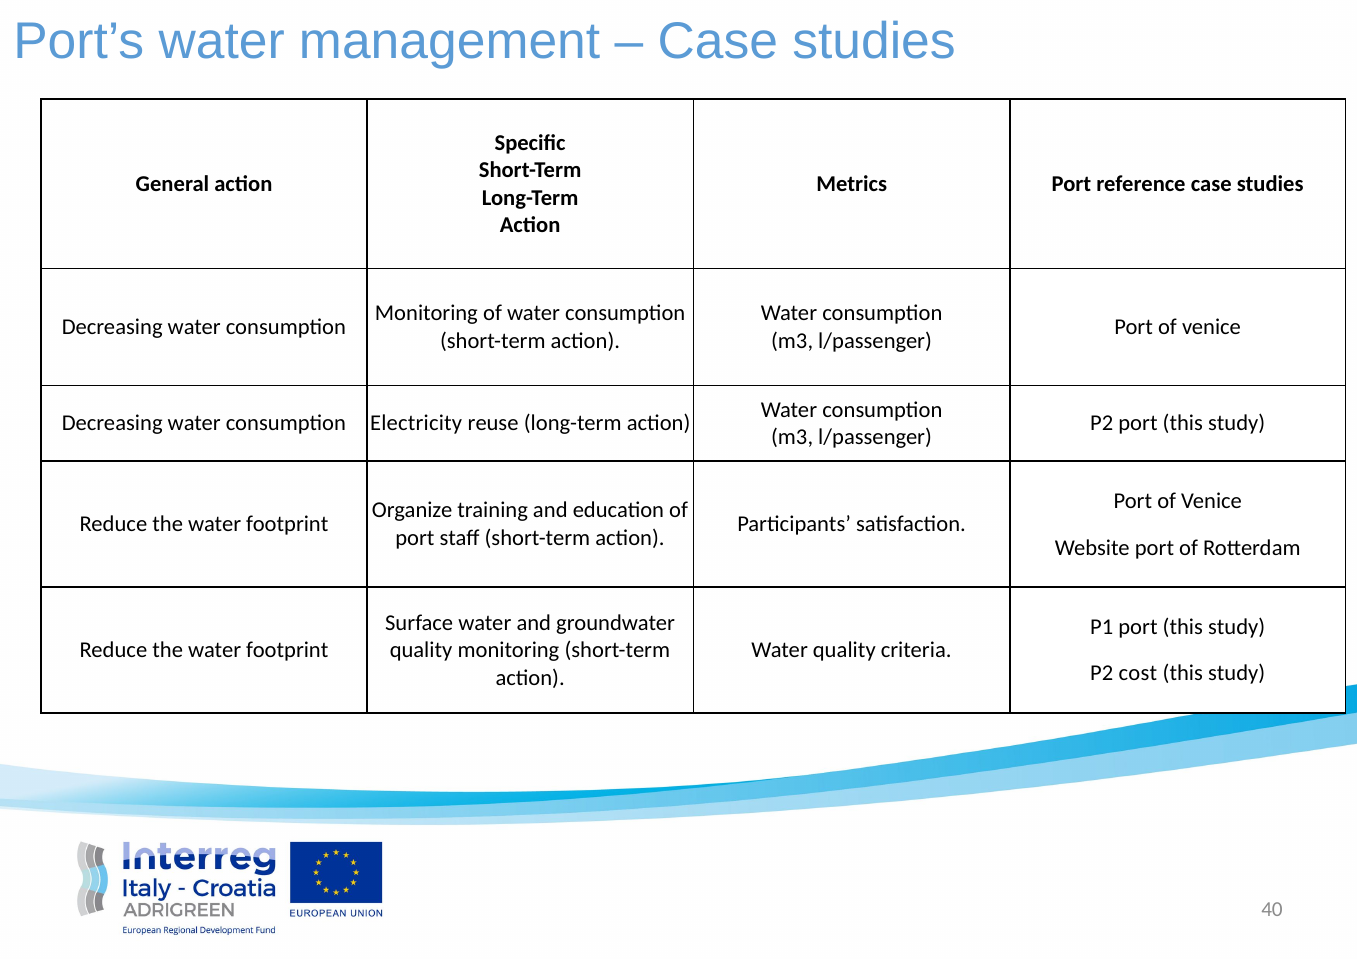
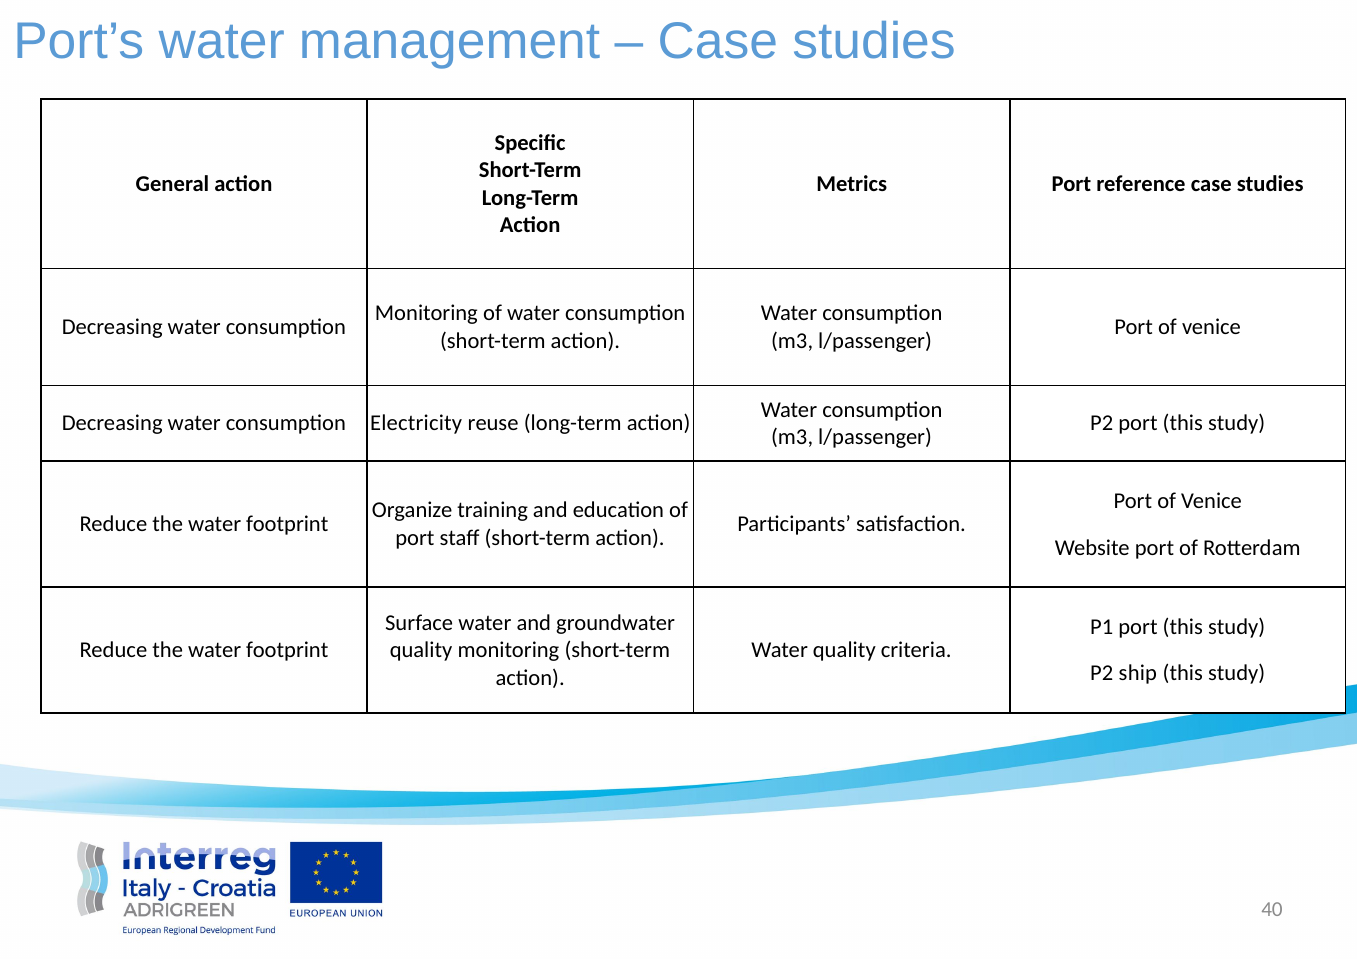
cost: cost -> ship
